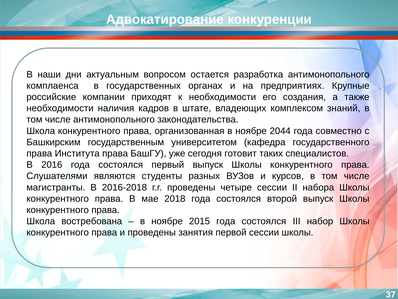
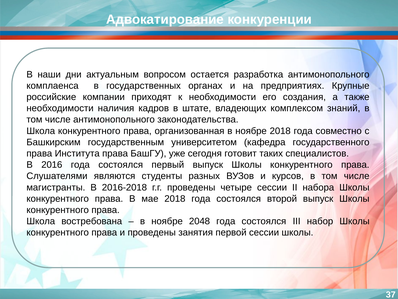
ноябре 2044: 2044 -> 2018
2015: 2015 -> 2048
